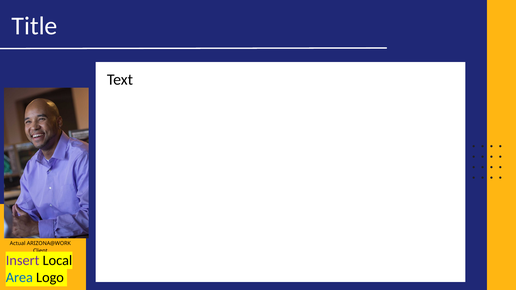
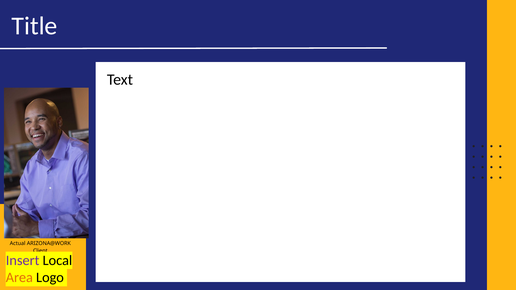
Area colour: blue -> orange
